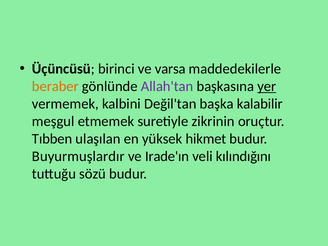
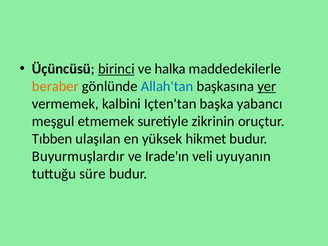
birinci underline: none -> present
varsa: varsa -> halka
Allah'tan colour: purple -> blue
Değil'tan: Değil'tan -> Içten'tan
kalabilir: kalabilir -> yabancı
kılındığını: kılındığını -> uyuyanın
sözü: sözü -> süre
